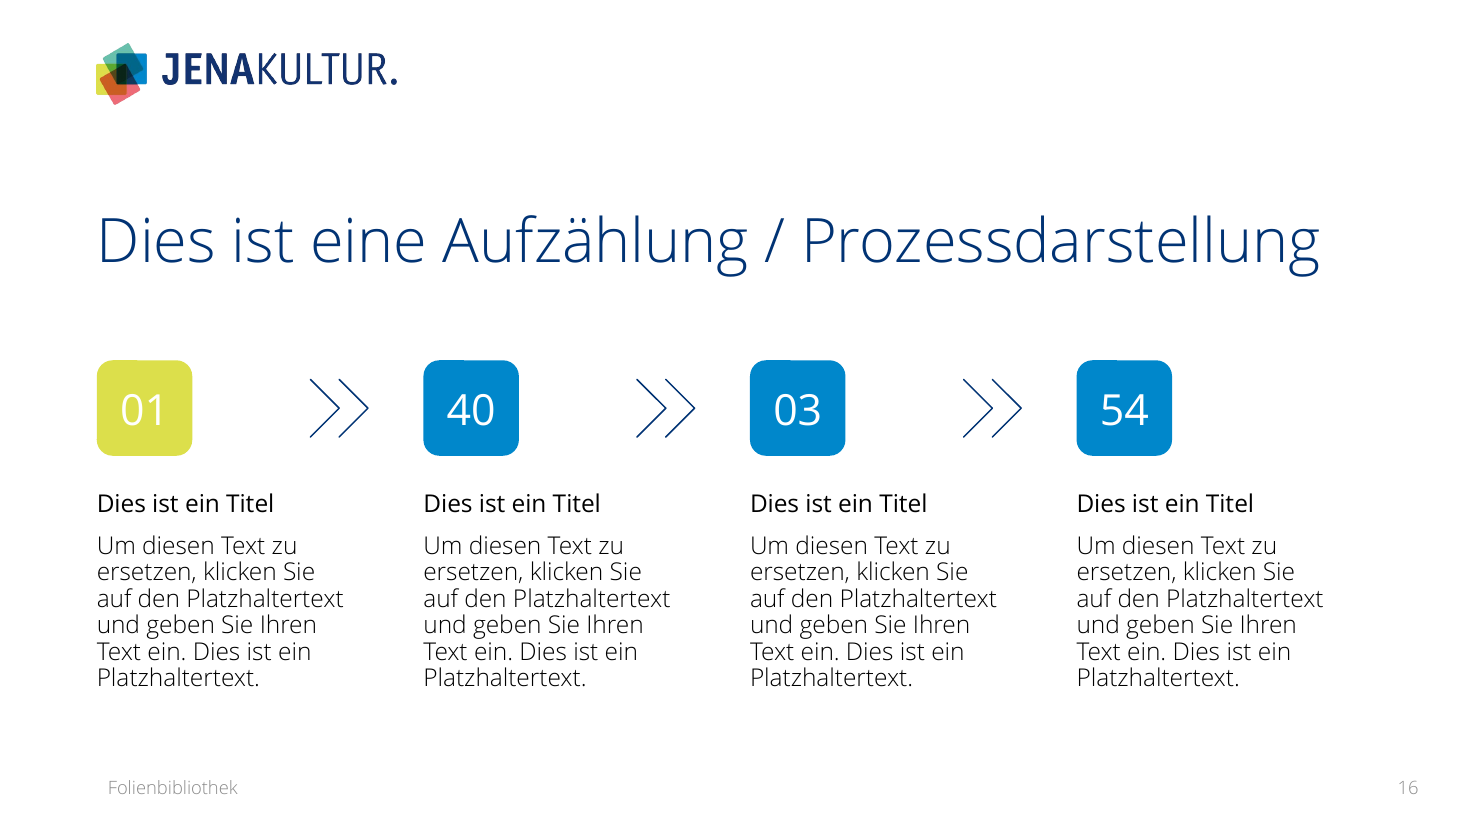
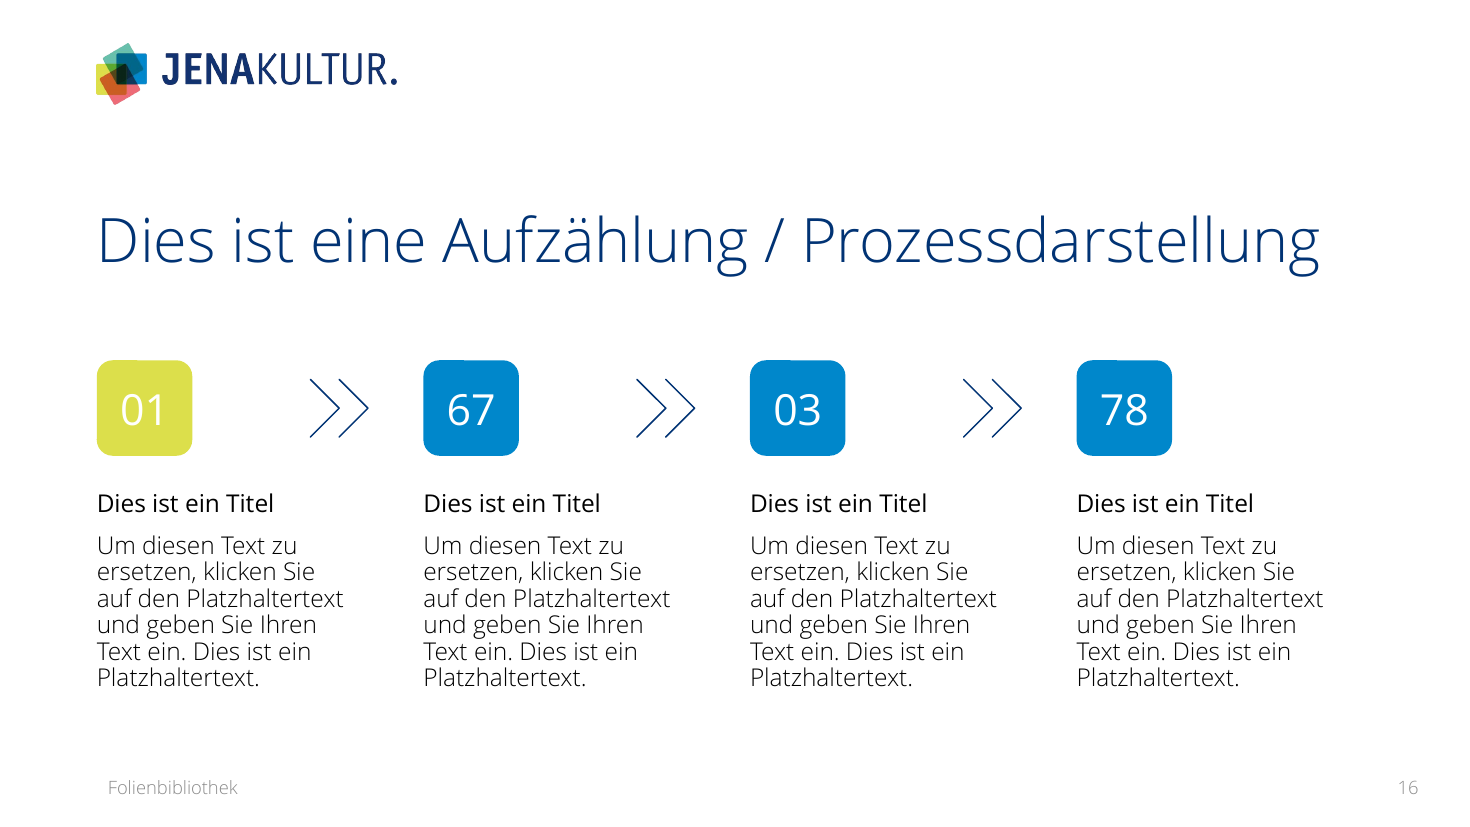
40: 40 -> 67
54: 54 -> 78
